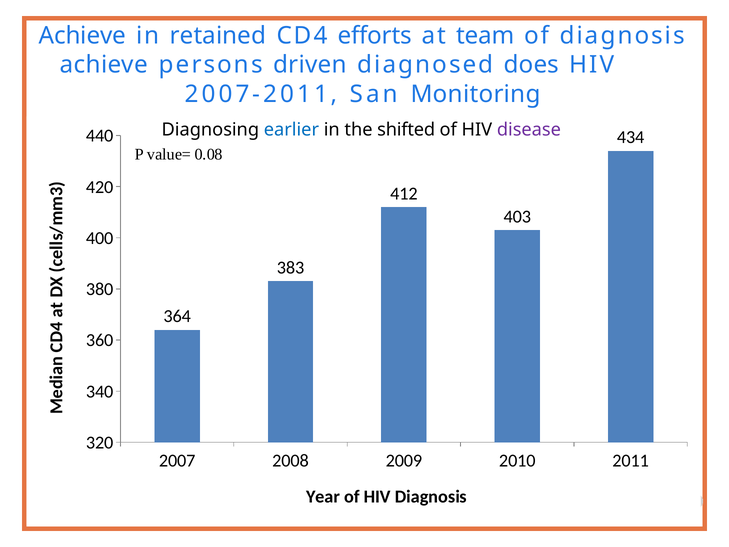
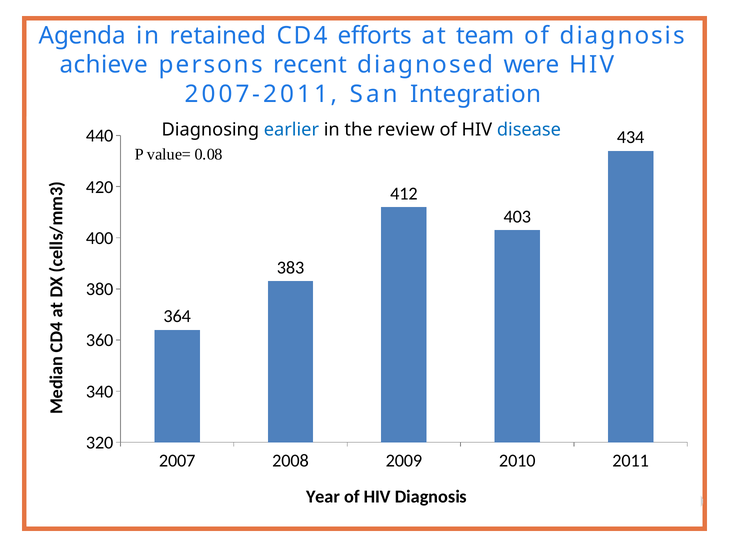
Achieve at (82, 36): Achieve -> Agenda
driven: driven -> recent
does: does -> were
Monitoring: Monitoring -> Integration
shifted: shifted -> review
disease colour: purple -> blue
